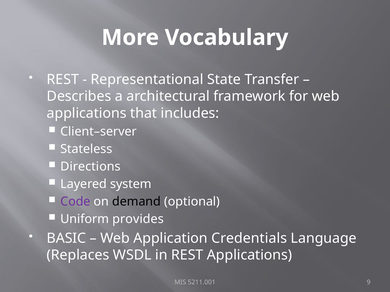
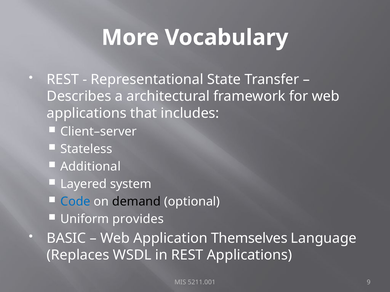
Directions: Directions -> Additional
Code colour: purple -> blue
Credentials: Credentials -> Themselves
